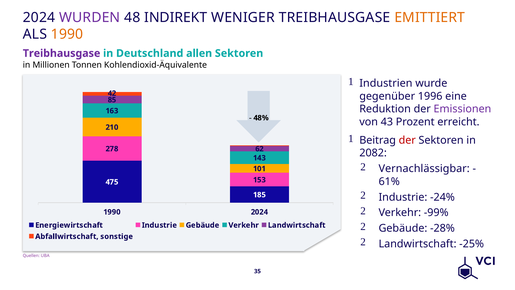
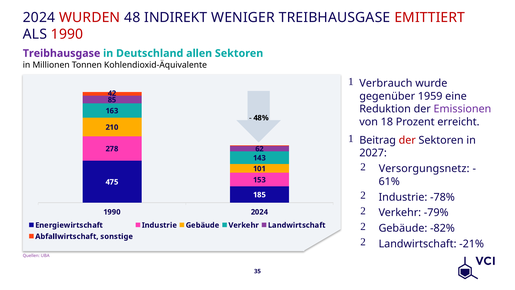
WURDEN colour: purple -> red
EMITTIERT colour: orange -> red
1990 at (67, 34) colour: orange -> red
Industrien: Industrien -> Verbrauch
1996: 1996 -> 1959
43: 43 -> 18
2082: 2082 -> 2027
Vernachlässigbar: Vernachlässigbar -> Versorgungsnetz
-24%: -24% -> -78%
-99%: -99% -> -79%
-28%: -28% -> -82%
-25%: -25% -> -21%
